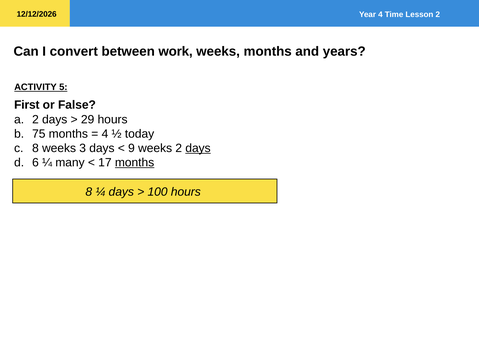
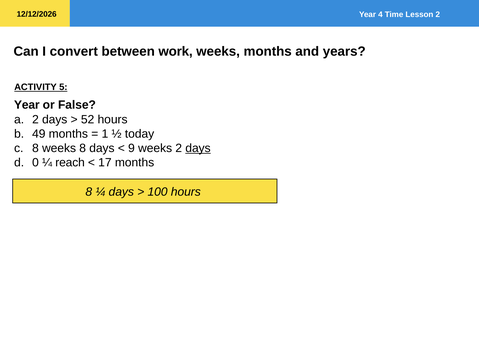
First at (27, 105): First -> Year
29: 29 -> 52
75: 75 -> 49
4 at (105, 134): 4 -> 1
weeks 3: 3 -> 8
6: 6 -> 0
many: many -> reach
months at (135, 163) underline: present -> none
